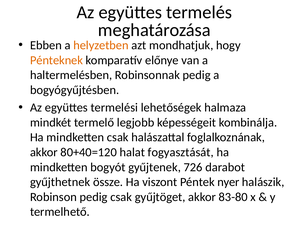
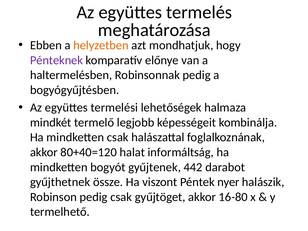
Pénteknek colour: orange -> purple
fogyasztását: fogyasztását -> informáltság
726: 726 -> 442
83-80: 83-80 -> 16-80
